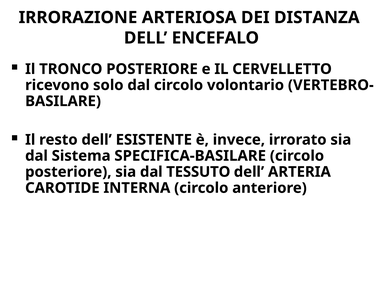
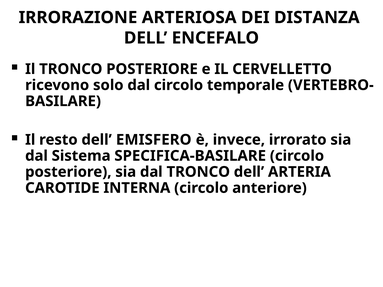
volontario: volontario -> temporale
ESISTENTE: ESISTENTE -> EMISFERO
dal TESSUTO: TESSUTO -> TRONCO
